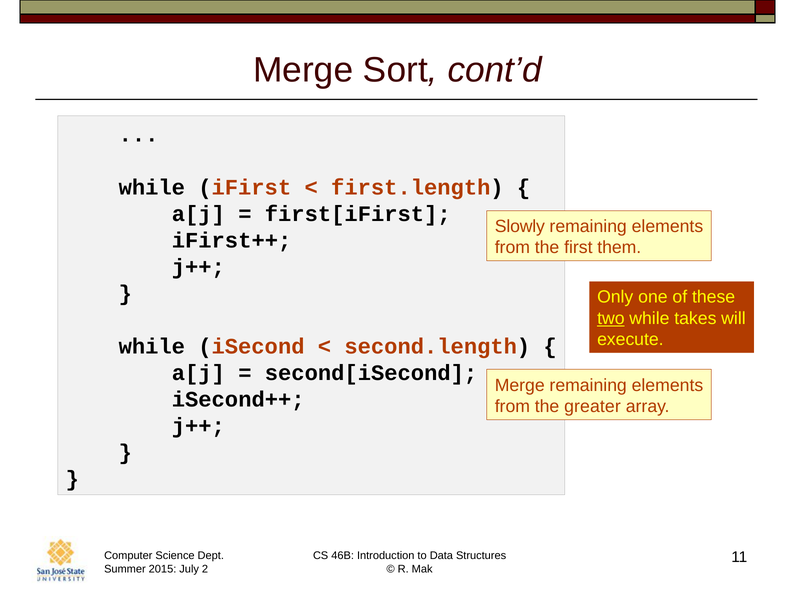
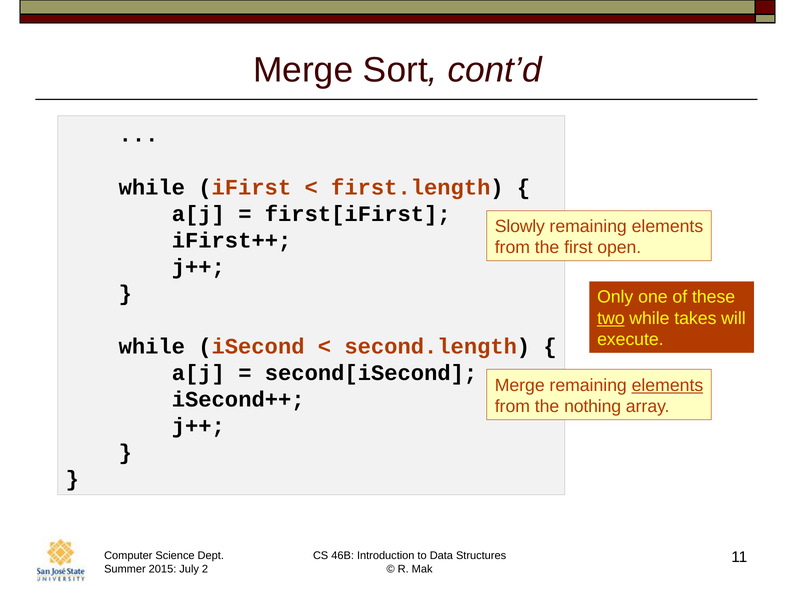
them: them -> open
elements at (667, 385) underline: none -> present
greater: greater -> nothing
